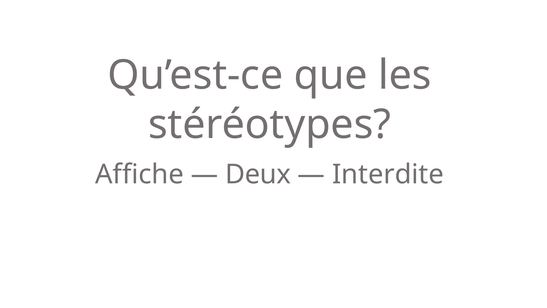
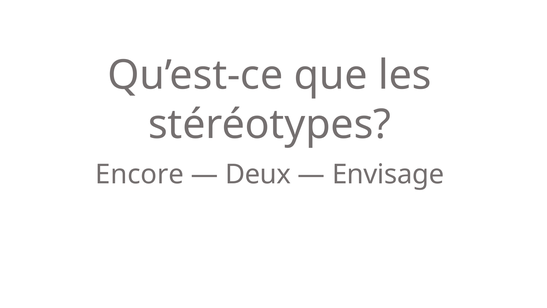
Affiche: Affiche -> Encore
Interdite: Interdite -> Envisage
